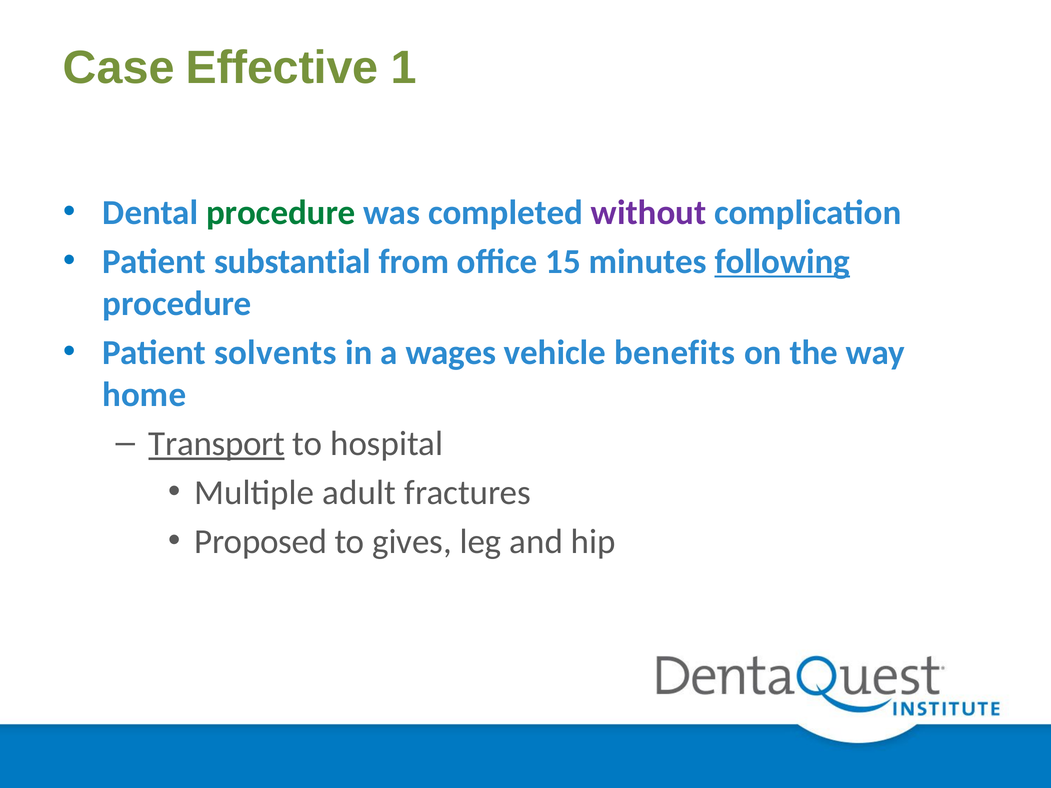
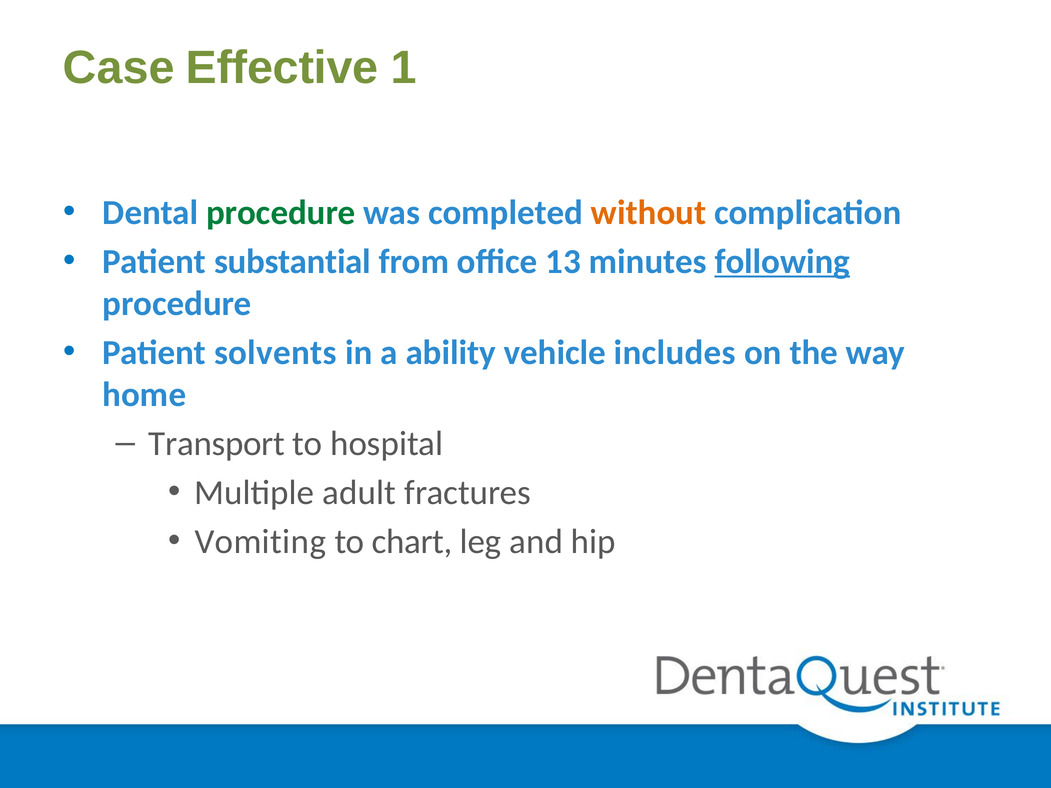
without colour: purple -> orange
15: 15 -> 13
wages: wages -> ability
benefits: benefits -> includes
Transport underline: present -> none
Proposed: Proposed -> Vomiting
gives: gives -> chart
